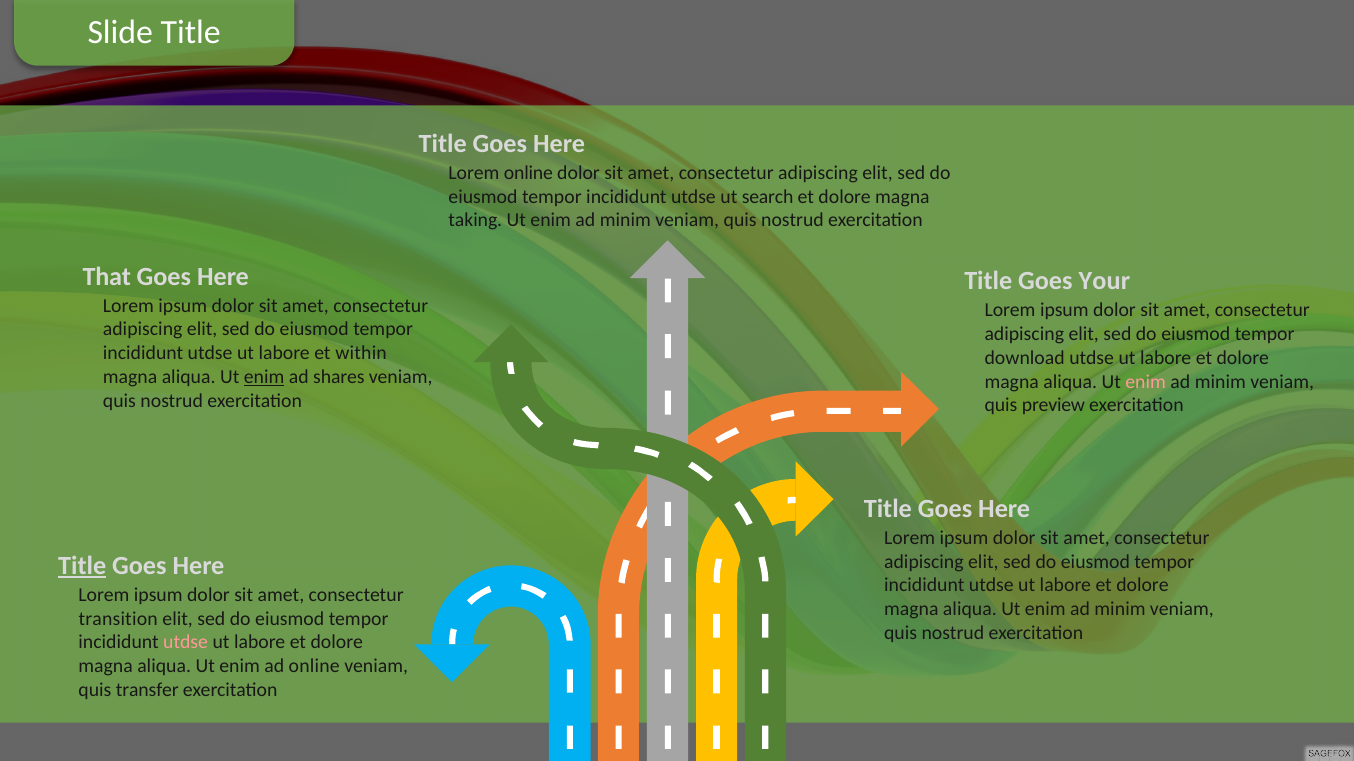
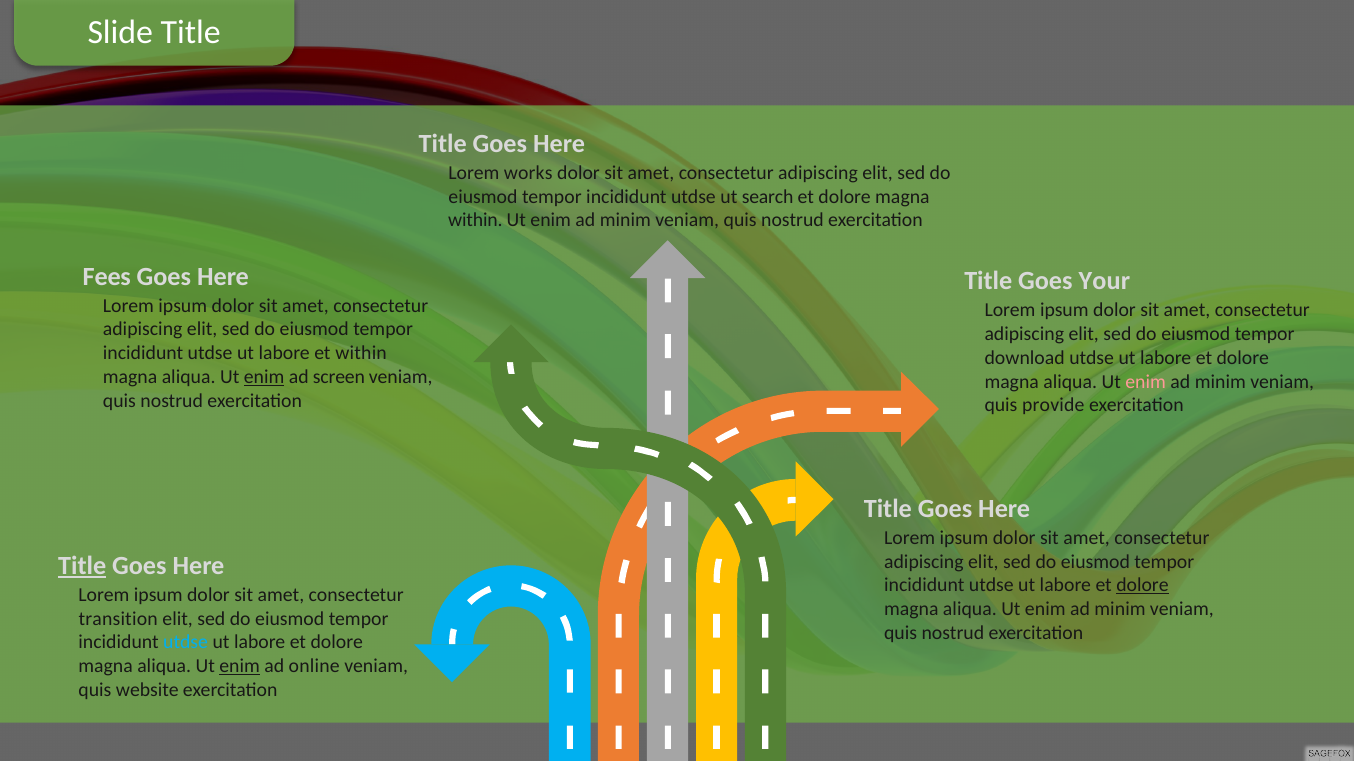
Lorem online: online -> works
taking at (475, 221): taking -> within
That: That -> Fees
shares: shares -> screen
preview: preview -> provide
dolore at (1142, 586) underline: none -> present
utdse at (186, 643) colour: pink -> light blue
enim at (240, 666) underline: none -> present
transfer: transfer -> website
